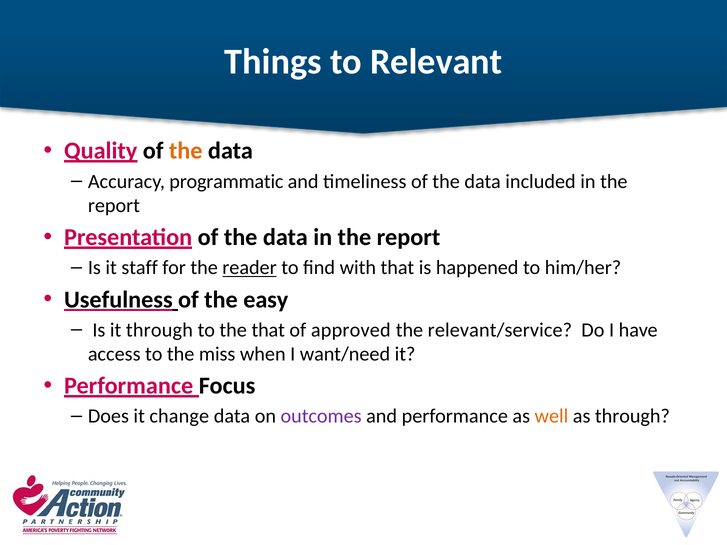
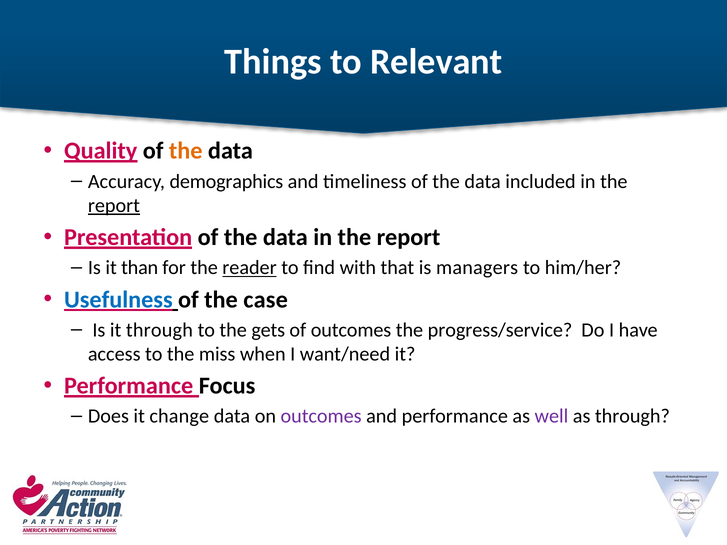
programmatic: programmatic -> demographics
report at (114, 206) underline: none -> present
staff: staff -> than
happened: happened -> managers
Usefulness colour: black -> blue
easy: easy -> case
the that: that -> gets
of approved: approved -> outcomes
relevant/service: relevant/service -> progress/service
well colour: orange -> purple
